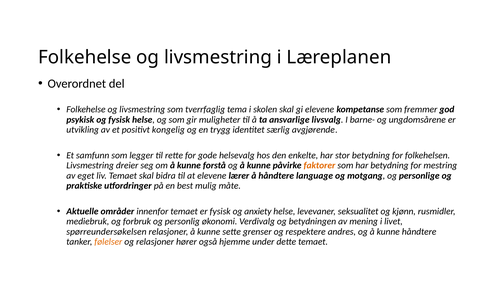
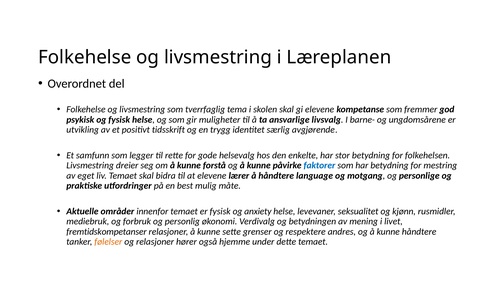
kongelig: kongelig -> tidsskrift
faktorer colour: orange -> blue
spørreundersøkelsen: spørreundersøkelsen -> fremtidskompetanser
